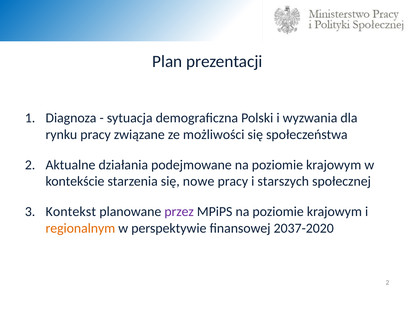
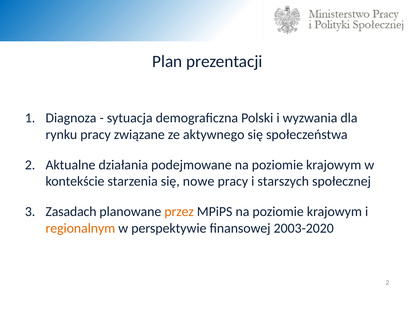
możliwości: możliwości -> aktywnego
Kontekst: Kontekst -> Zasadach
przez colour: purple -> orange
2037-2020: 2037-2020 -> 2003-2020
